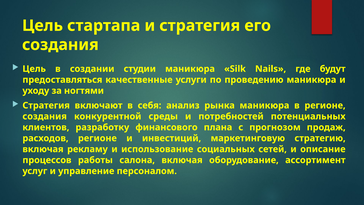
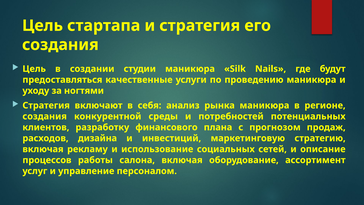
расходов регионе: регионе -> дизайна
